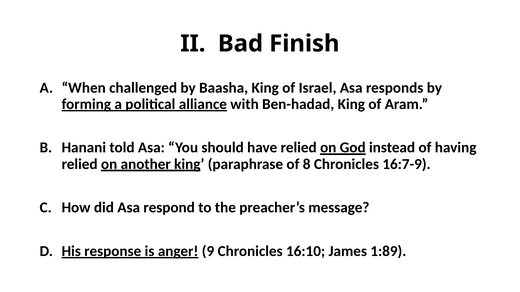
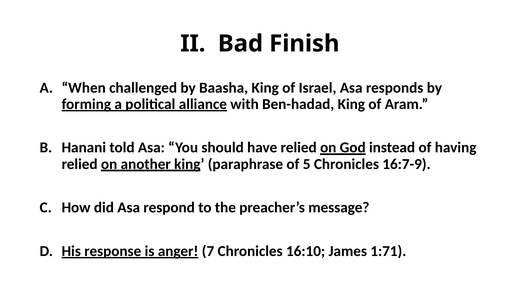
8: 8 -> 5
9: 9 -> 7
1:89: 1:89 -> 1:71
